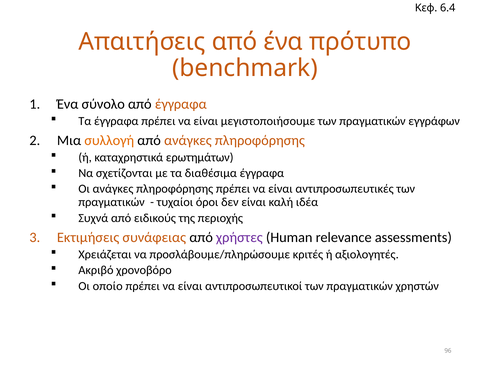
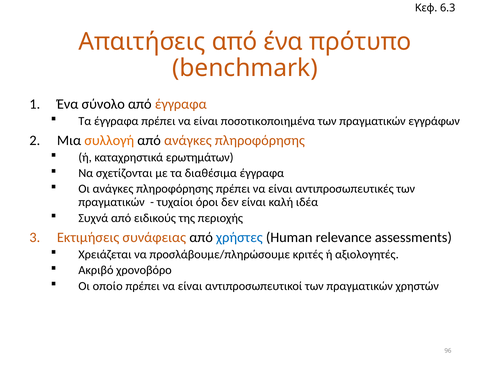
6.4: 6.4 -> 6.3
μεγιστοποιήσουμε: μεγιστοποιήσουμε -> ποσοτικοποιημένα
χρήστες colour: purple -> blue
